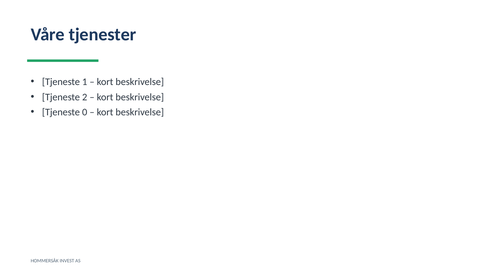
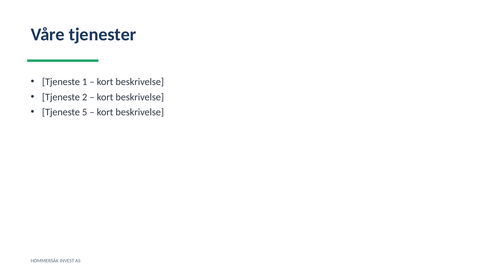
0: 0 -> 5
